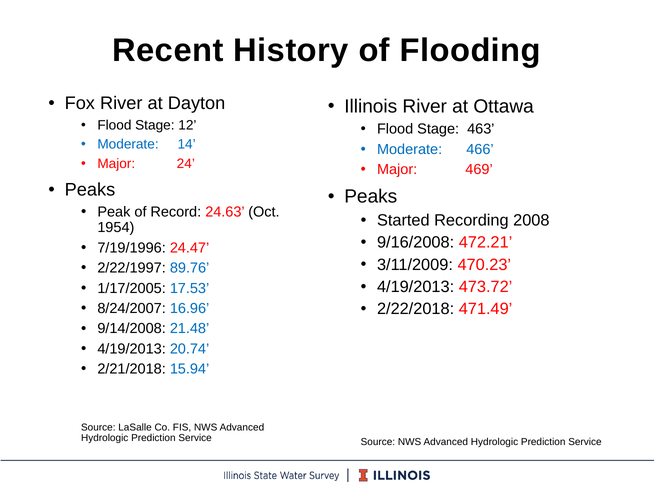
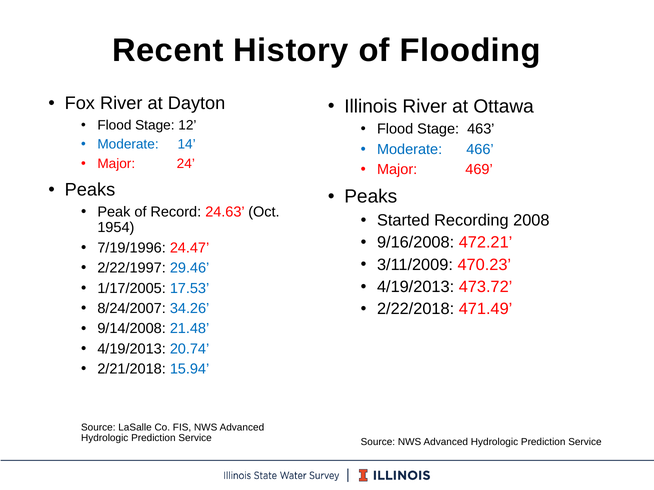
89.76: 89.76 -> 29.46
16.96: 16.96 -> 34.26
